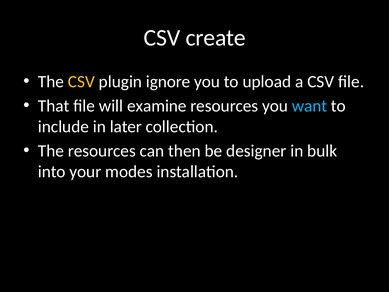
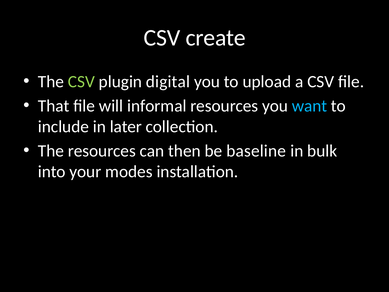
CSV at (81, 82) colour: yellow -> light green
ignore: ignore -> digital
examine: examine -> informal
designer: designer -> baseline
